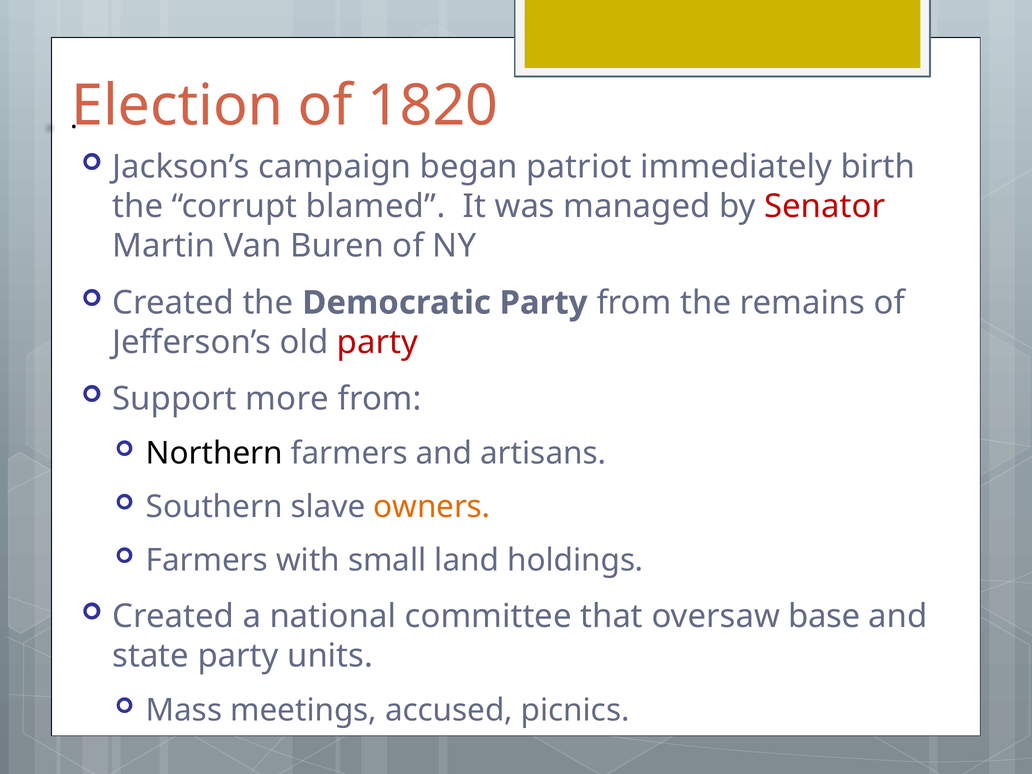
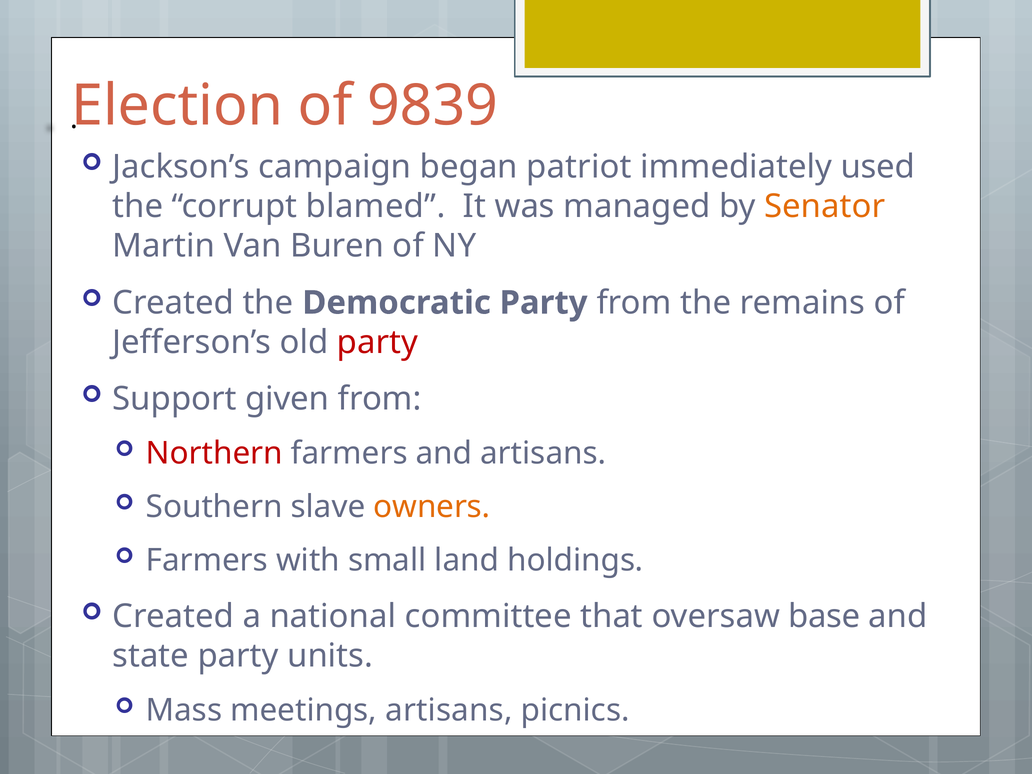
1820: 1820 -> 9839
birth: birth -> used
Senator colour: red -> orange
more: more -> given
Northern colour: black -> red
meetings accused: accused -> artisans
